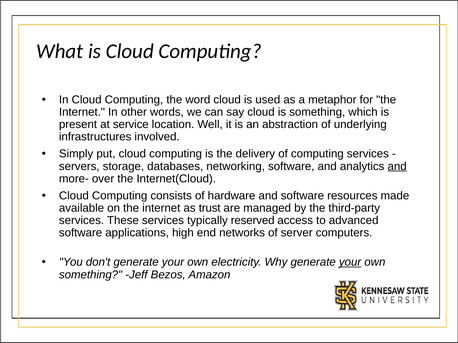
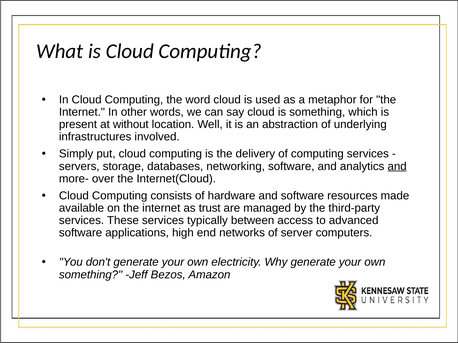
service: service -> without
reserved: reserved -> between
your at (350, 263) underline: present -> none
